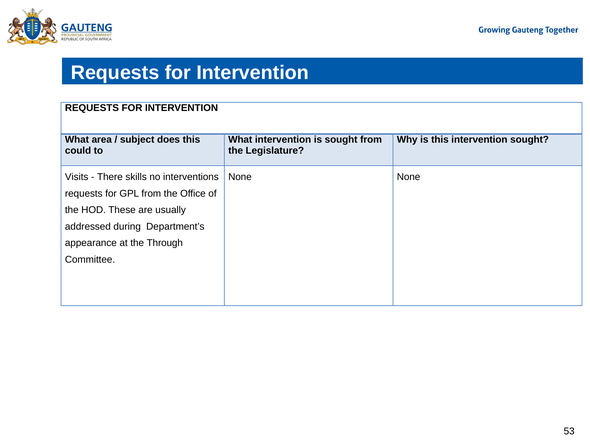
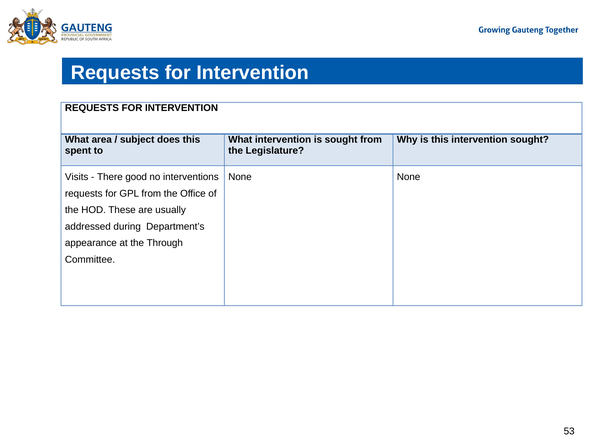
could: could -> spent
skills: skills -> good
